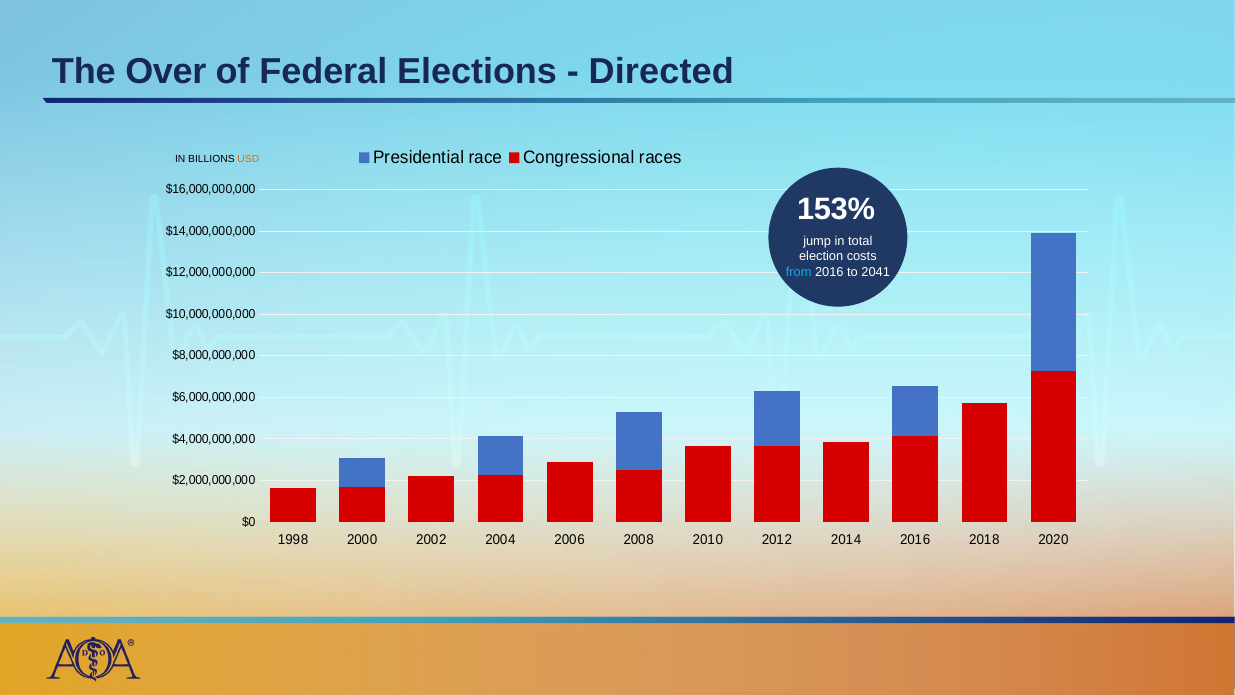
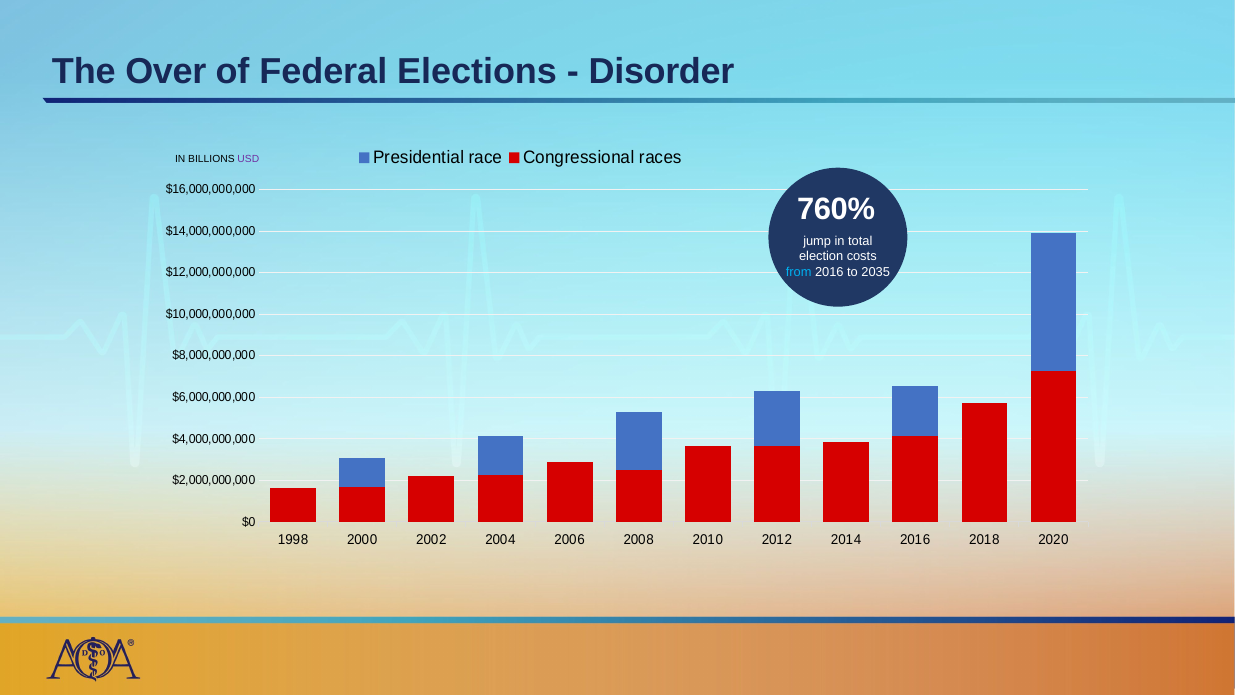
Directed: Directed -> Disorder
USD colour: orange -> purple
153%: 153% -> 760%
2041: 2041 -> 2035
